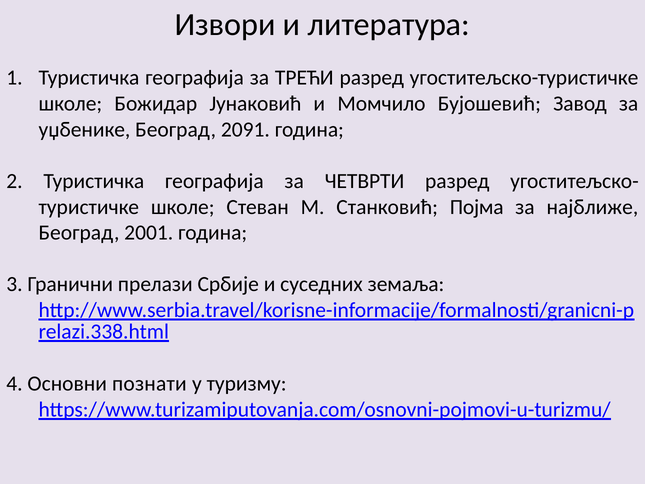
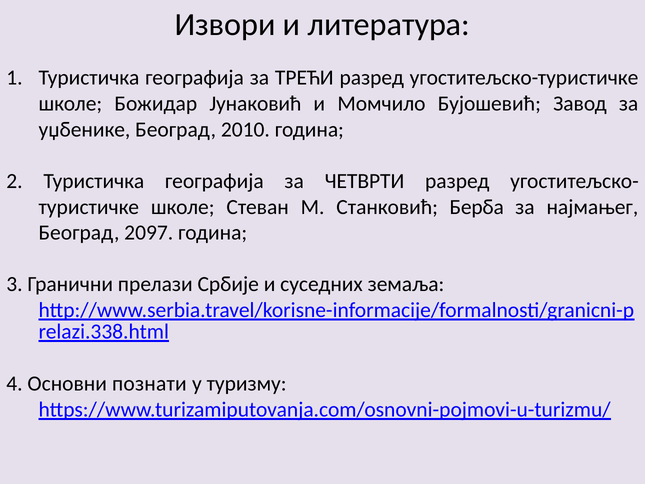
2091: 2091 -> 2010
Појма: Појма -> Берба
најближе: најближе -> најмањег
2001: 2001 -> 2097
